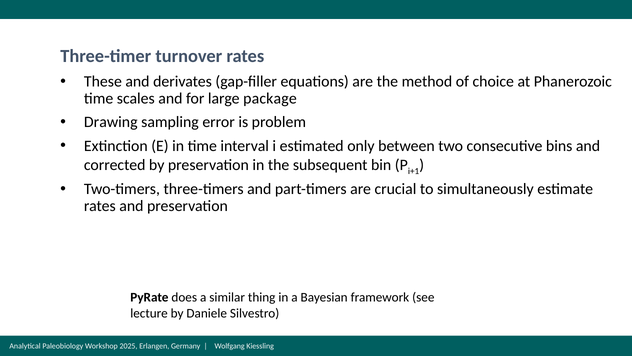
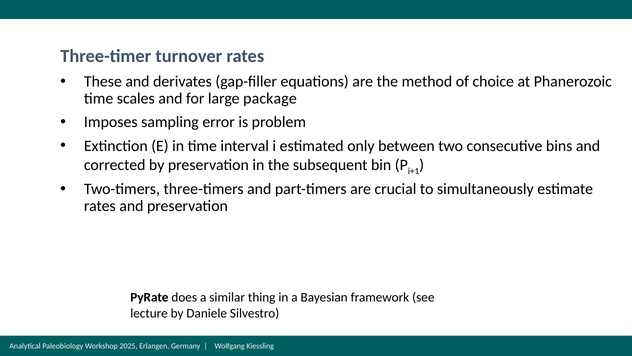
Drawing: Drawing -> Imposes
